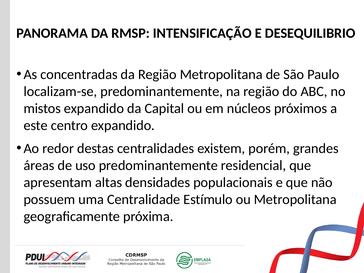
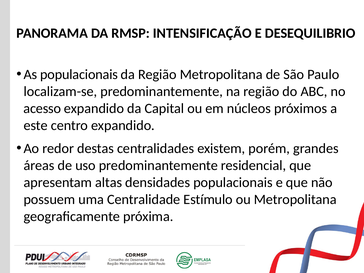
As concentradas: concentradas -> populacionais
mistos: mistos -> acesso
